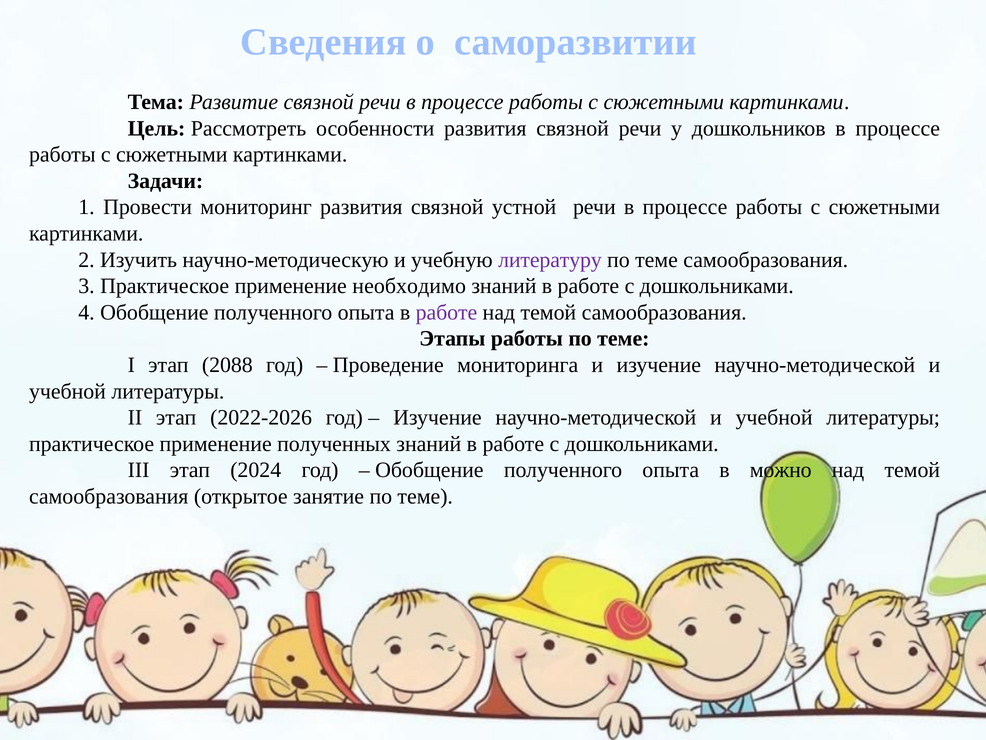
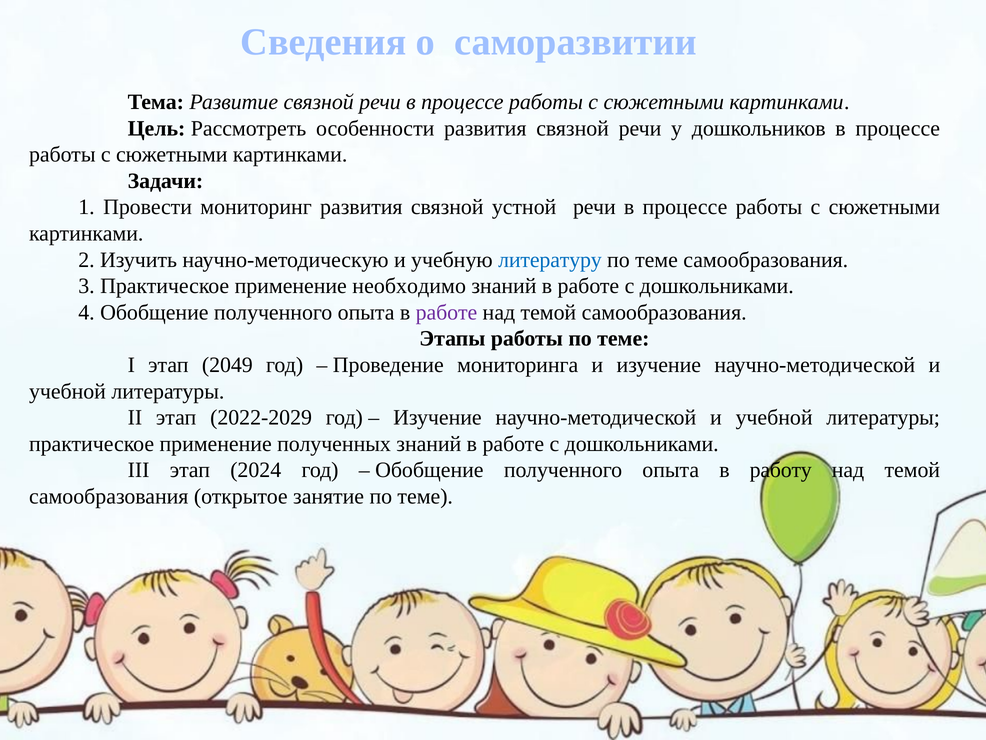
литературу colour: purple -> blue
2088: 2088 -> 2049
2022-2026: 2022-2026 -> 2022-2029
можно: можно -> работу
